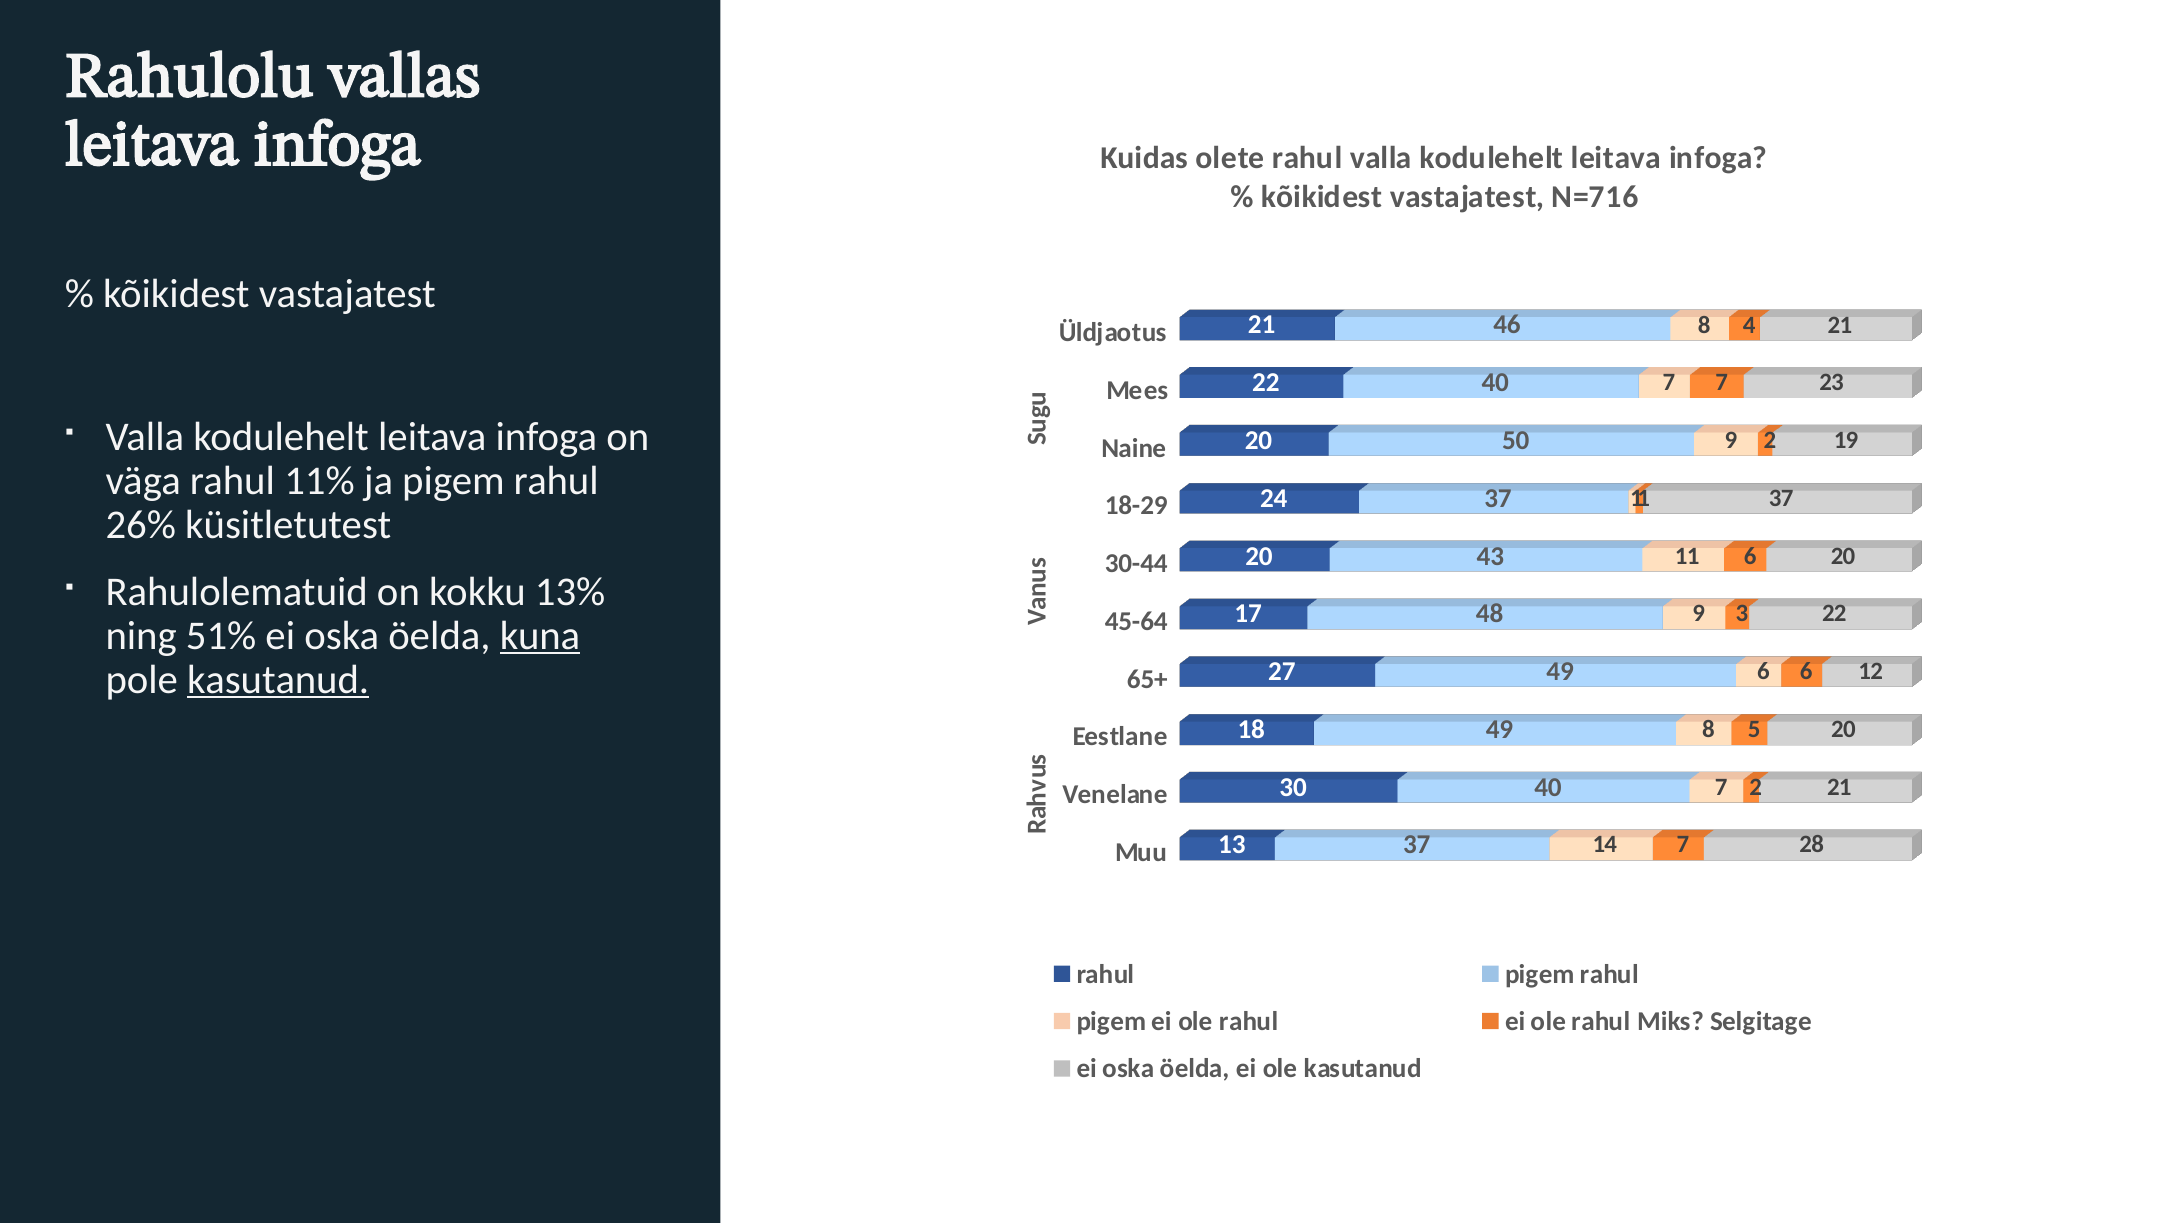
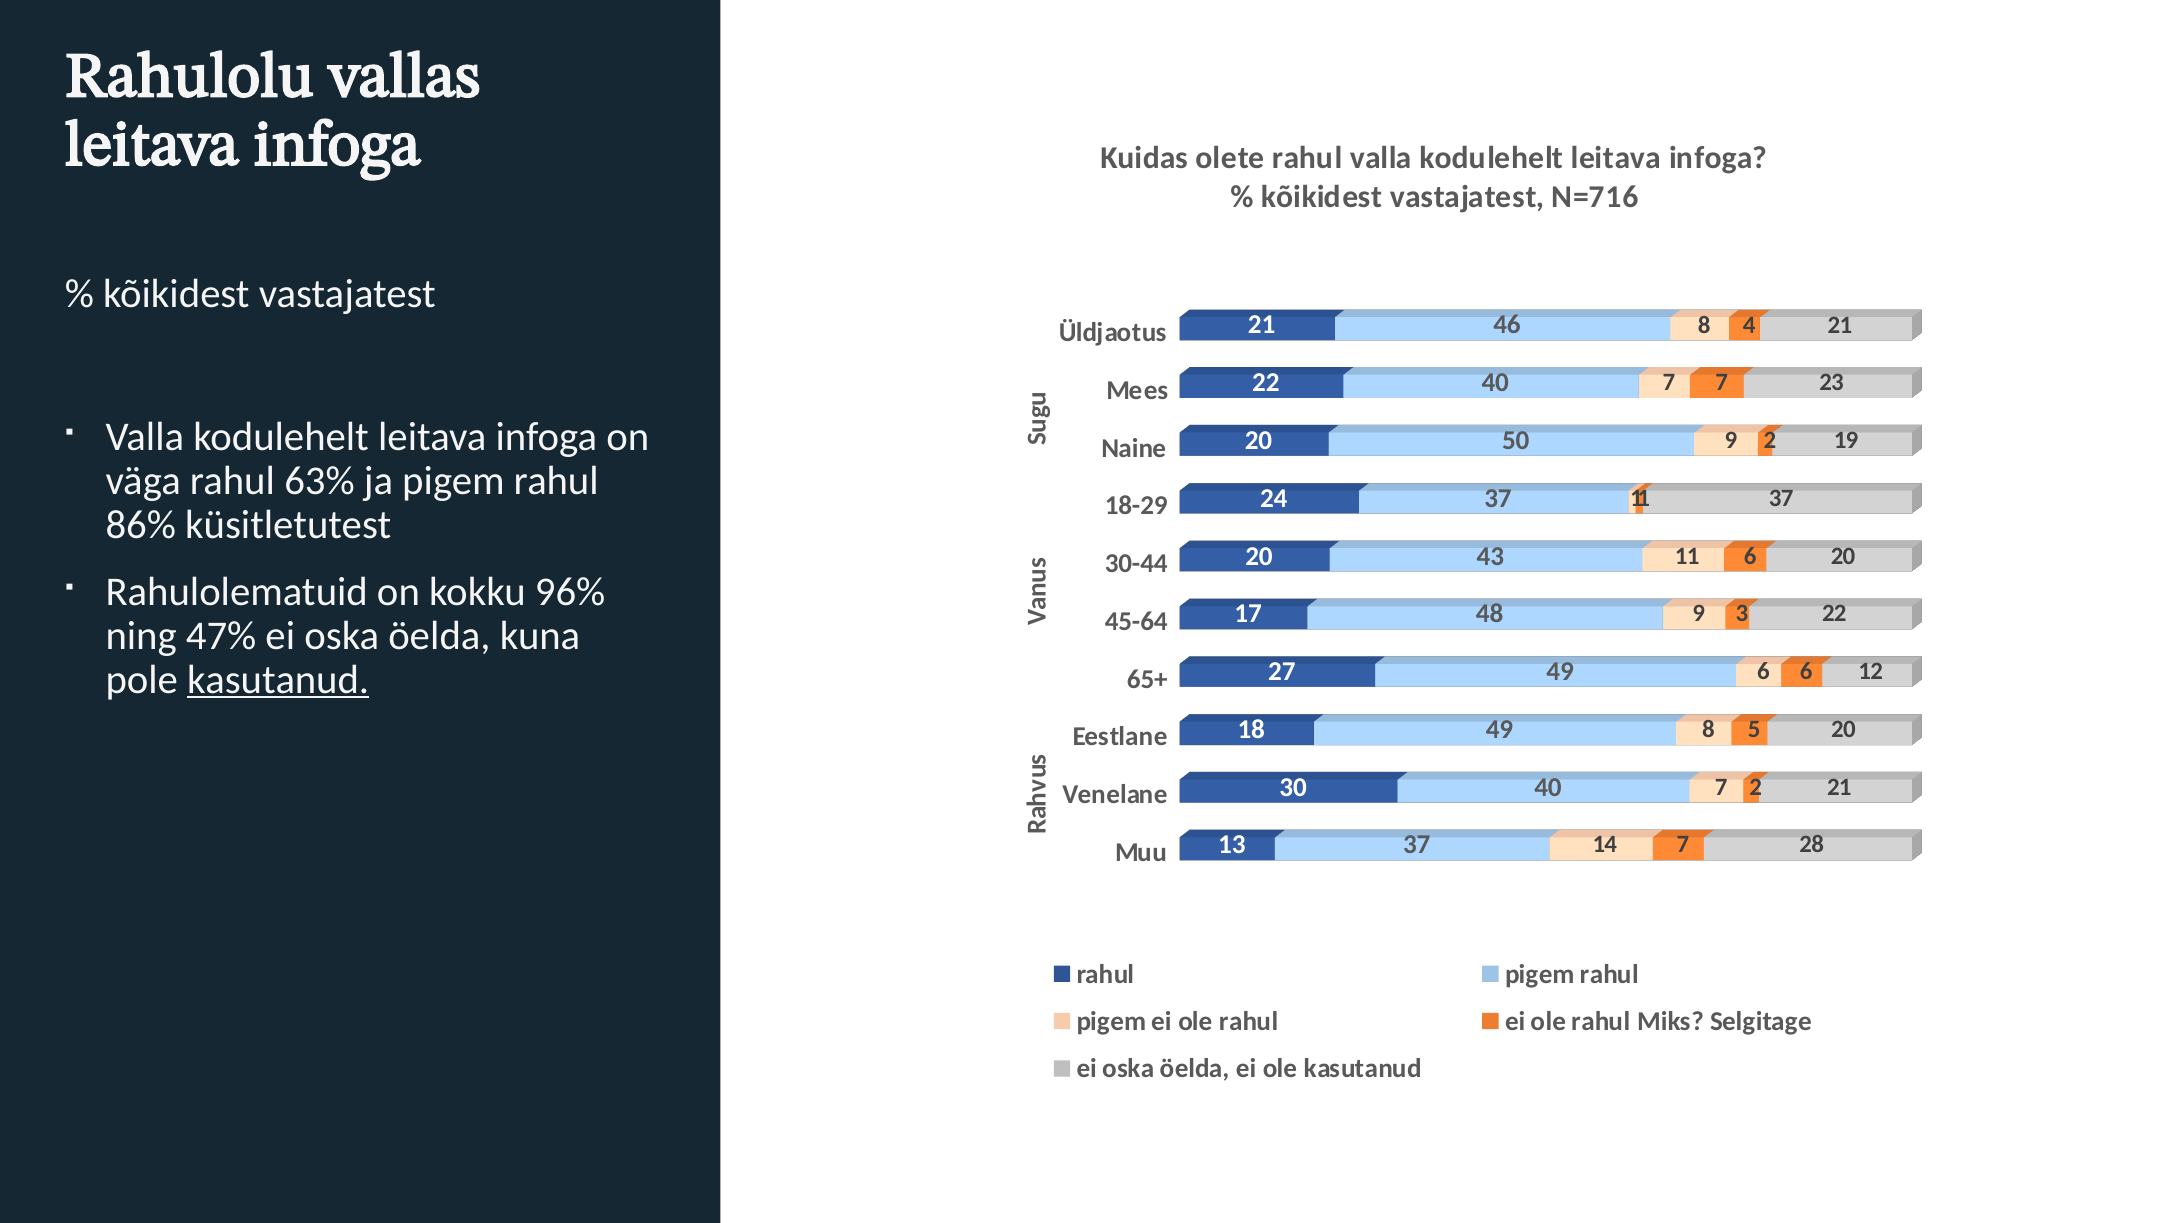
11%: 11% -> 63%
26%: 26% -> 86%
13%: 13% -> 96%
51%: 51% -> 47%
kuna underline: present -> none
